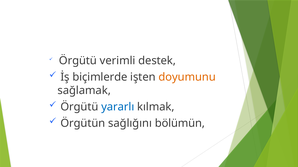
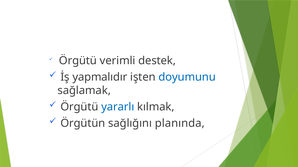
biçimlerde: biçimlerde -> yapmalıdır
doyumunu colour: orange -> blue
bölümün: bölümün -> planında
